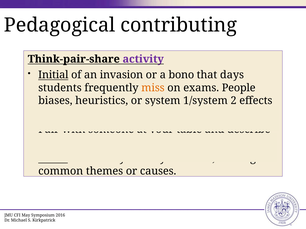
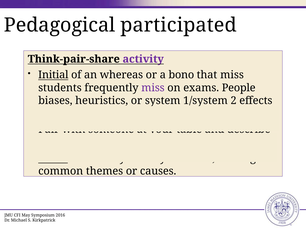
Pedagogical contributing: contributing -> participated
invasion: invasion -> whereas
that days: days -> miss
miss at (153, 88) colour: orange -> purple
